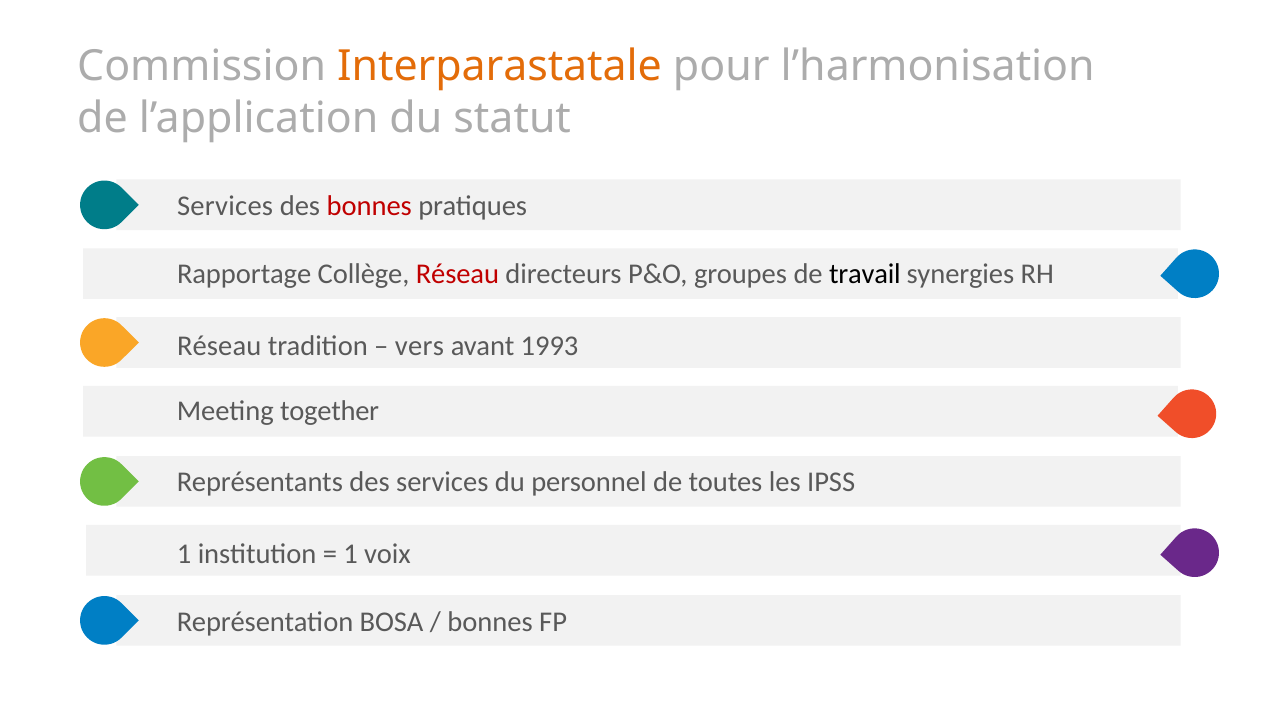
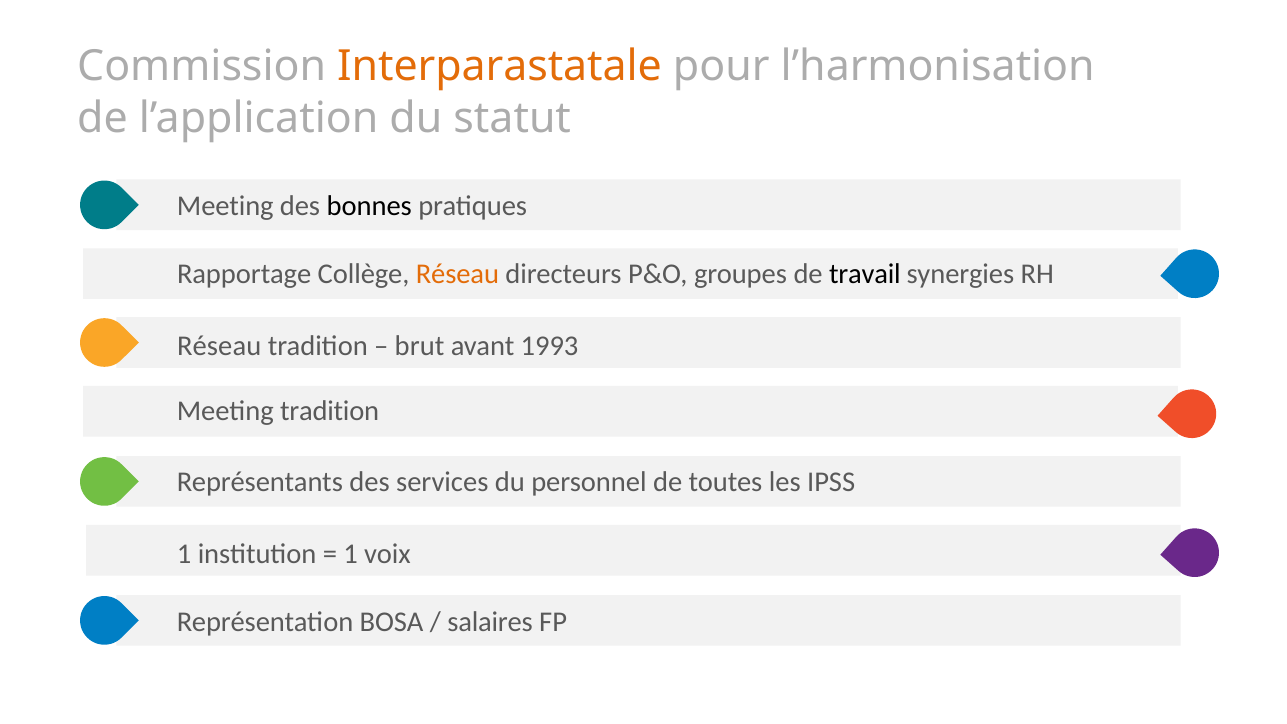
Services at (225, 207): Services -> Meeting
bonnes at (369, 207) colour: red -> black
Réseau at (457, 274) colour: red -> orange
vers: vers -> brut
Meeting together: together -> tradition
bonnes at (490, 622): bonnes -> salaires
